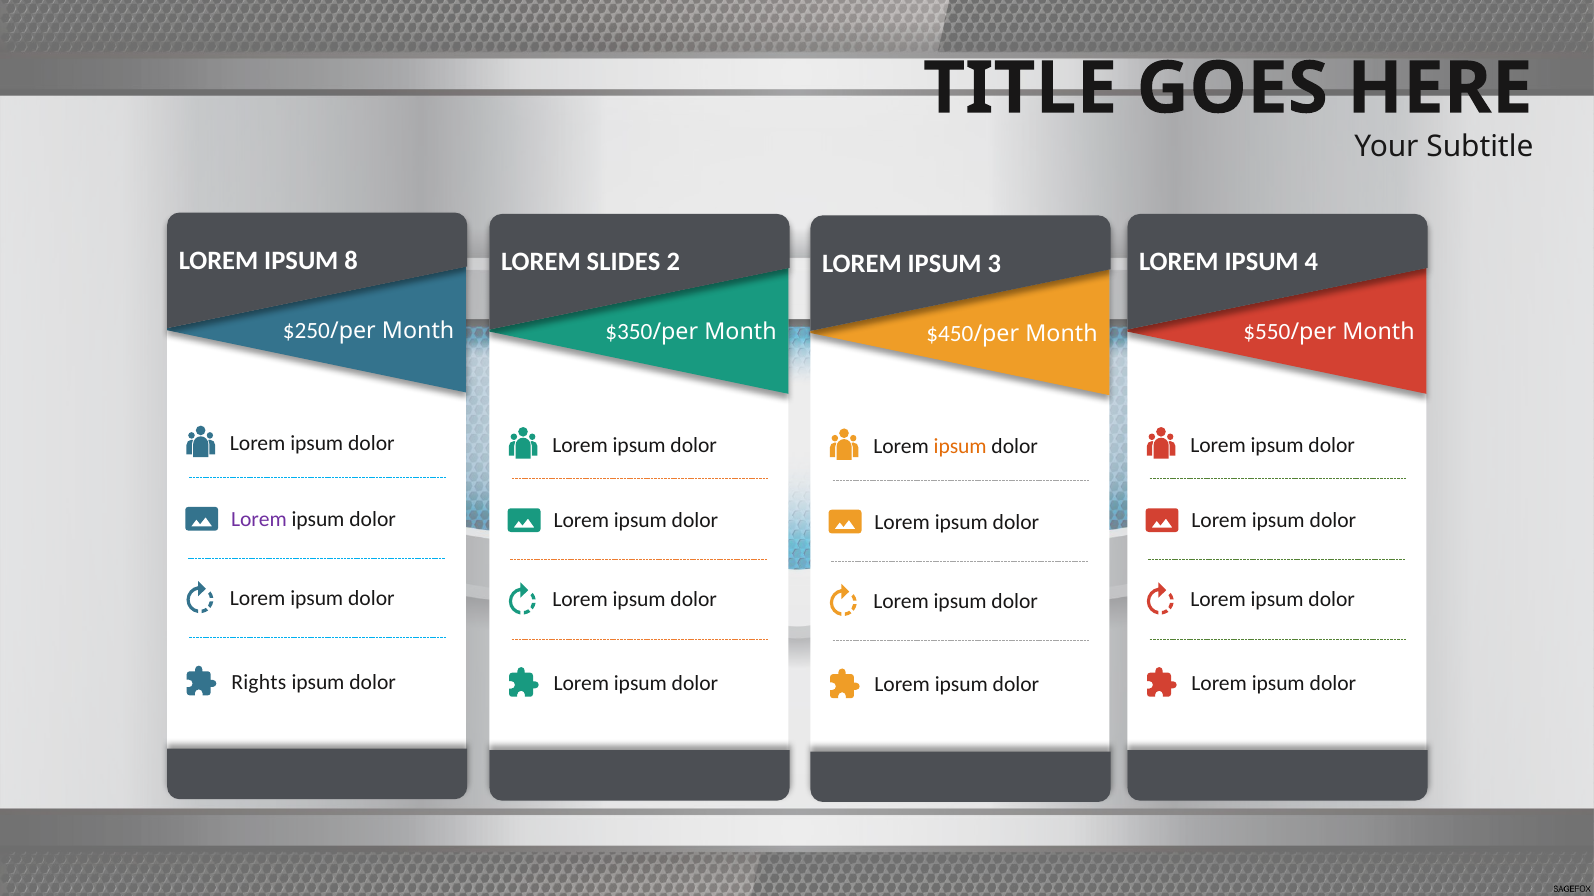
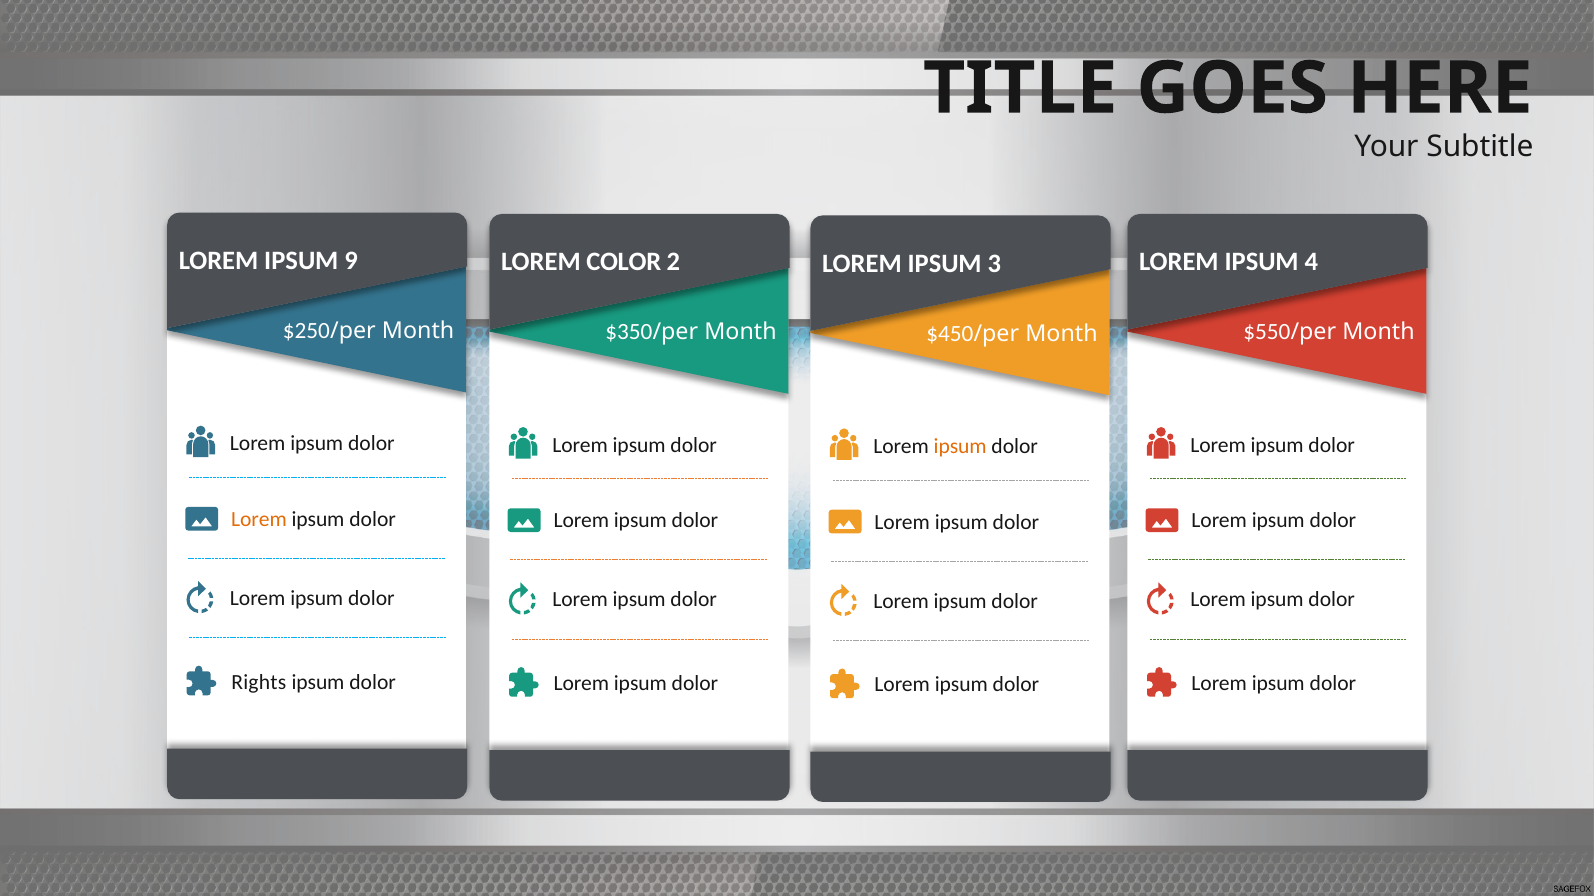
8: 8 -> 9
SLIDES: SLIDES -> COLOR
Lorem at (259, 519) colour: purple -> orange
